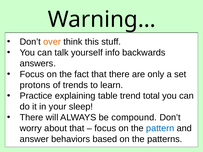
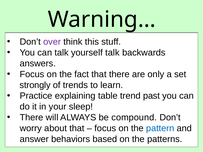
over colour: orange -> purple
yourself info: info -> talk
protons: protons -> strongly
total: total -> past
